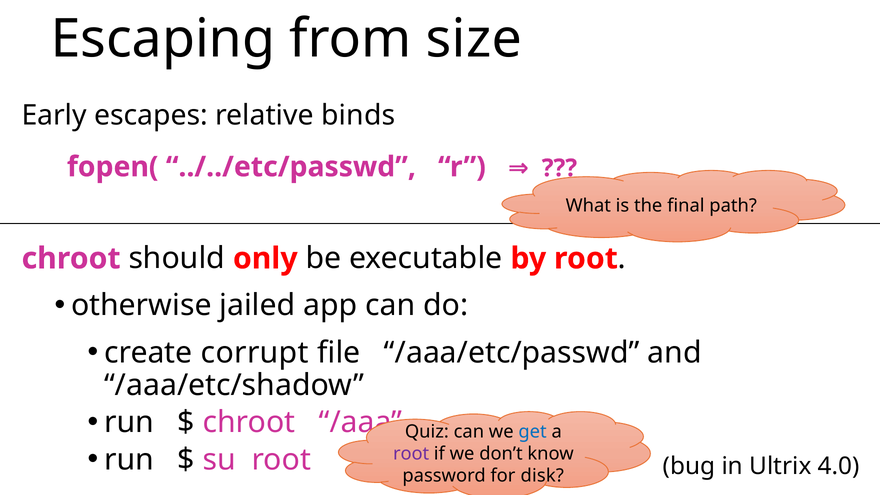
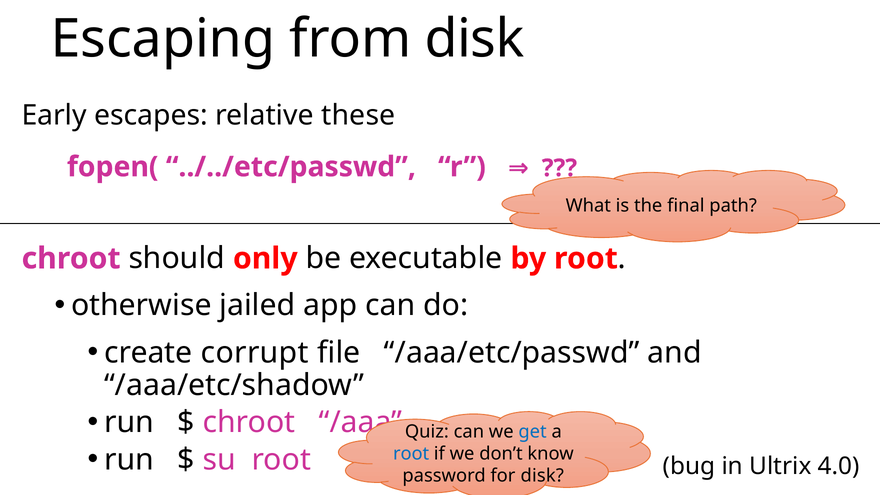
from size: size -> disk
binds: binds -> these
root at (411, 454) colour: purple -> blue
